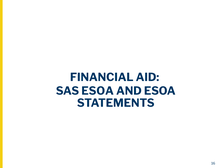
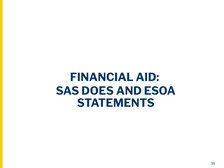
SAS ESOA: ESOA -> DOES
